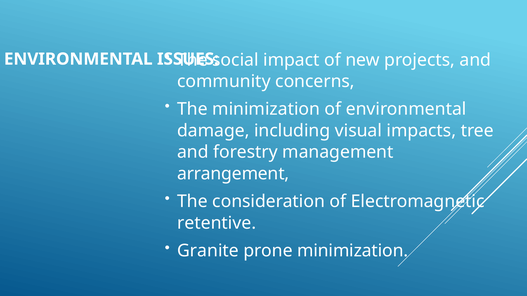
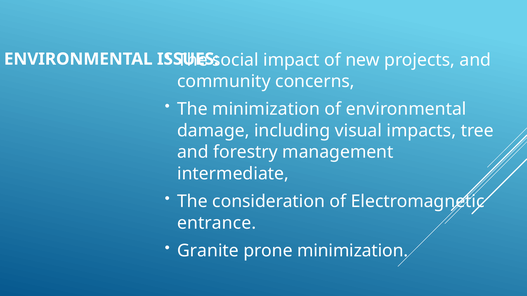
arrangement: arrangement -> intermediate
retentive: retentive -> entrance
